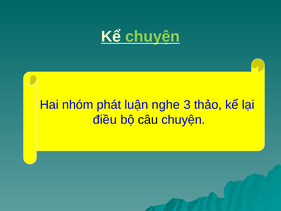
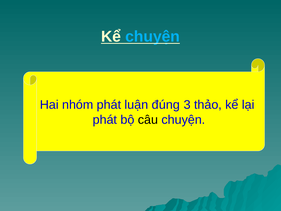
chuyện at (153, 37) colour: light green -> light blue
nghe: nghe -> đúng
điều at (105, 120): điều -> phát
